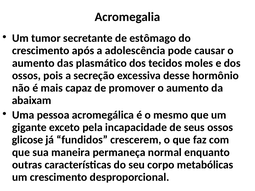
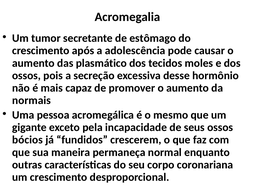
abaixam: abaixam -> normais
glicose: glicose -> bócios
metabólicas: metabólicas -> coronariana
